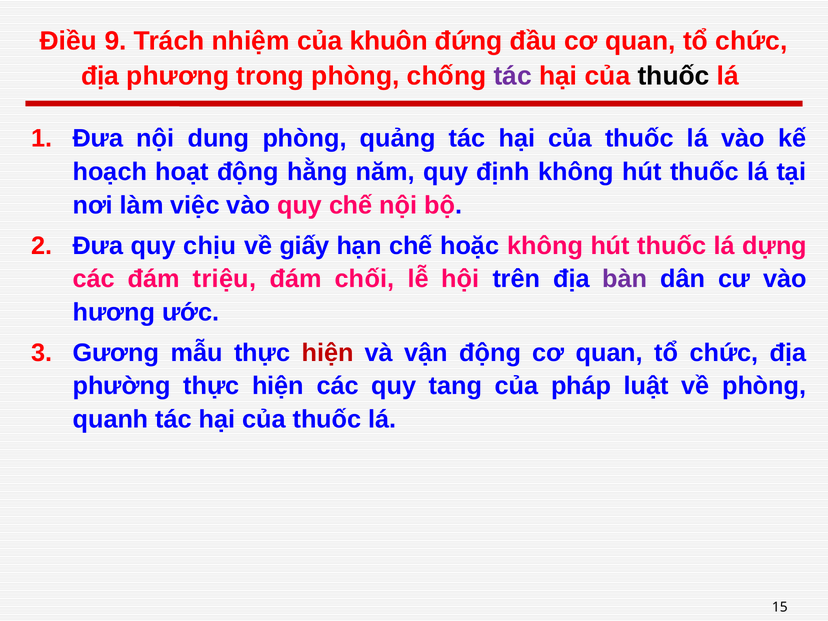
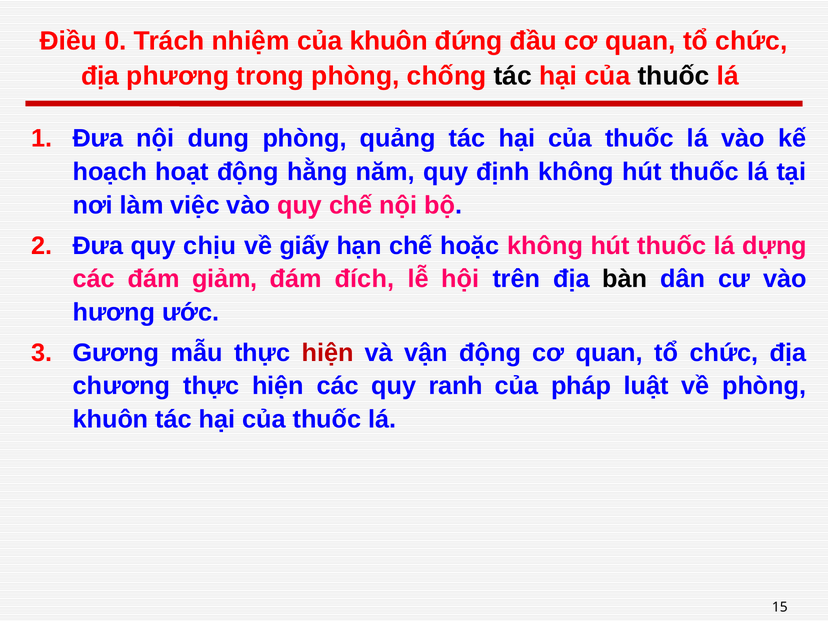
9: 9 -> 0
tác at (513, 76) colour: purple -> black
triệu: triệu -> giảm
chối: chối -> đích
bàn colour: purple -> black
phường: phường -> chương
tang: tang -> ranh
quanh at (111, 420): quanh -> khuôn
